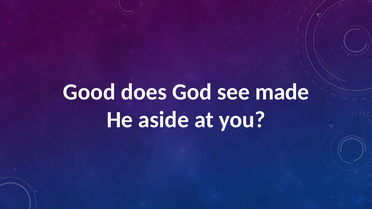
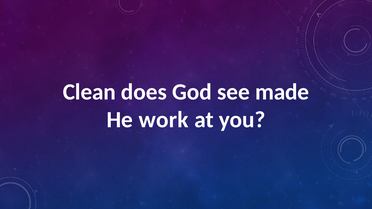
Good: Good -> Clean
aside: aside -> work
